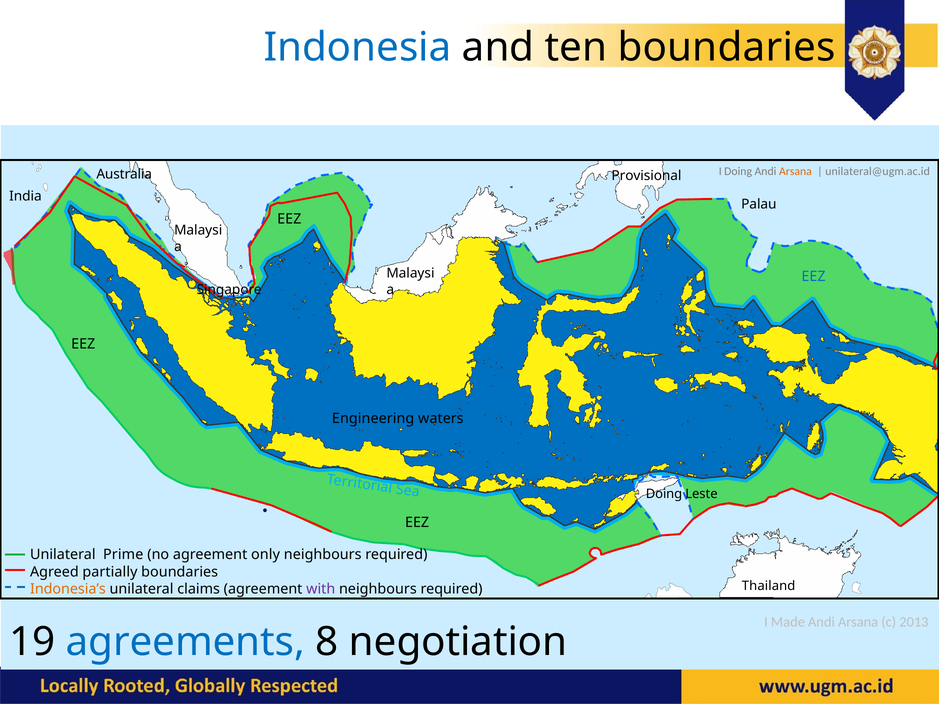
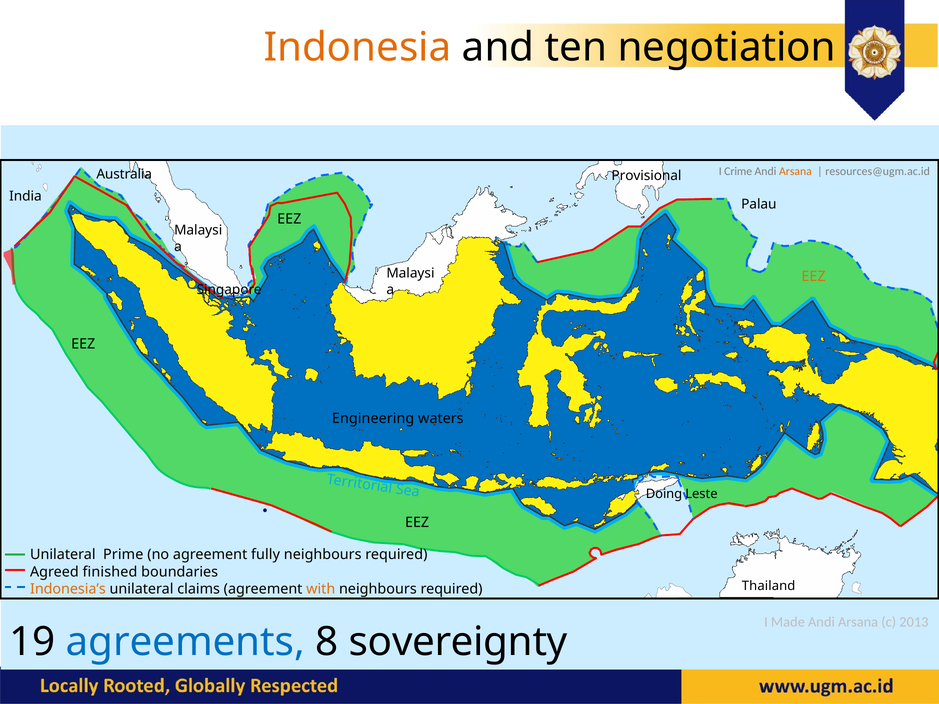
Indonesia colour: blue -> orange
ten boundaries: boundaries -> negotiation
I Doing: Doing -> Crime
unilateral@ugm.ac.id: unilateral@ugm.ac.id -> resources@ugm.ac.id
EEZ at (814, 276) colour: blue -> orange
only: only -> fully
partially: partially -> finished
with colour: purple -> orange
negotiation: negotiation -> sovereignty
